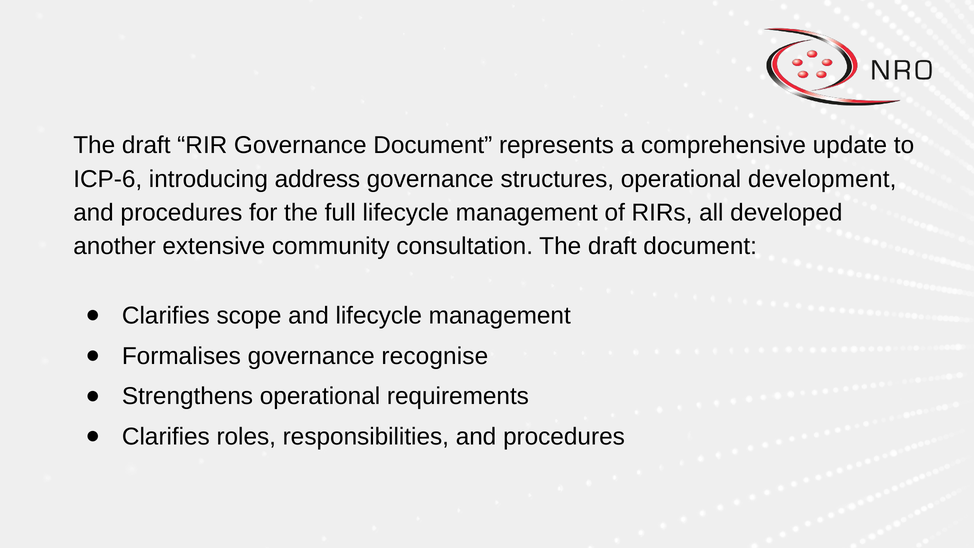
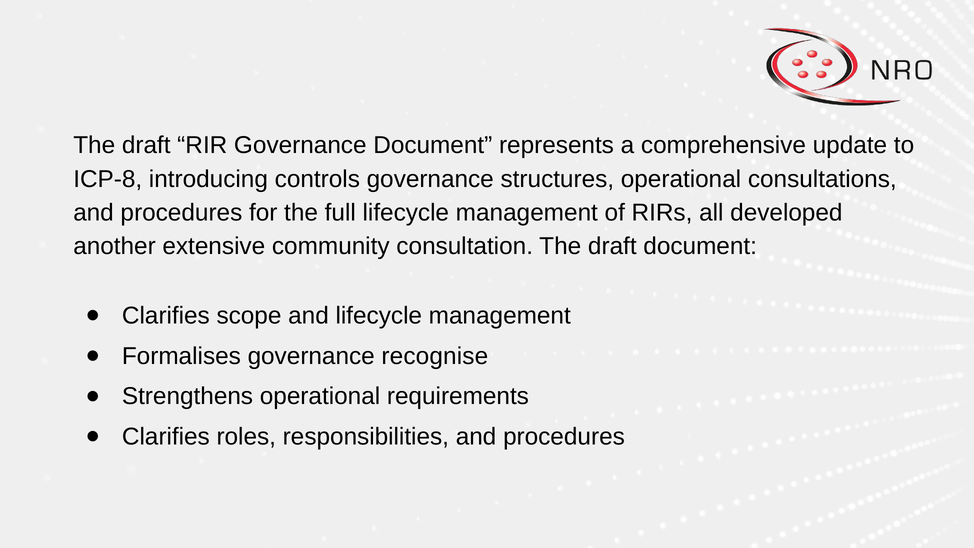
ICP-6: ICP-6 -> ICP-8
address: address -> controls
development: development -> consultations
